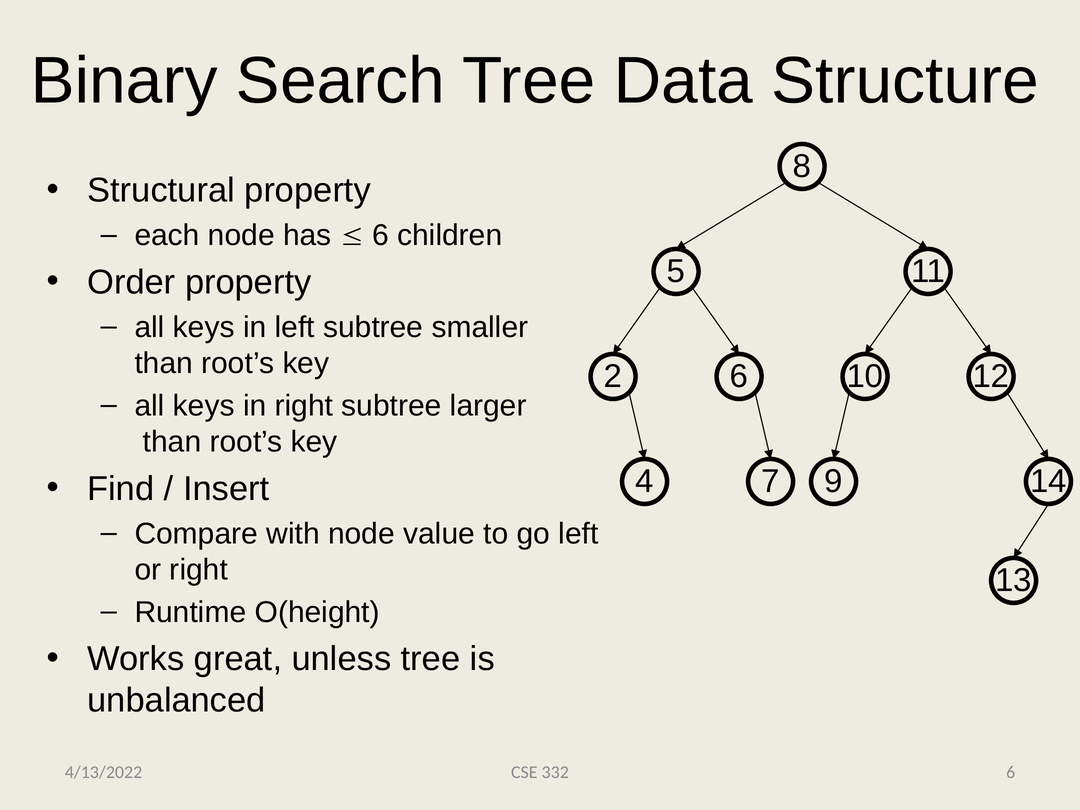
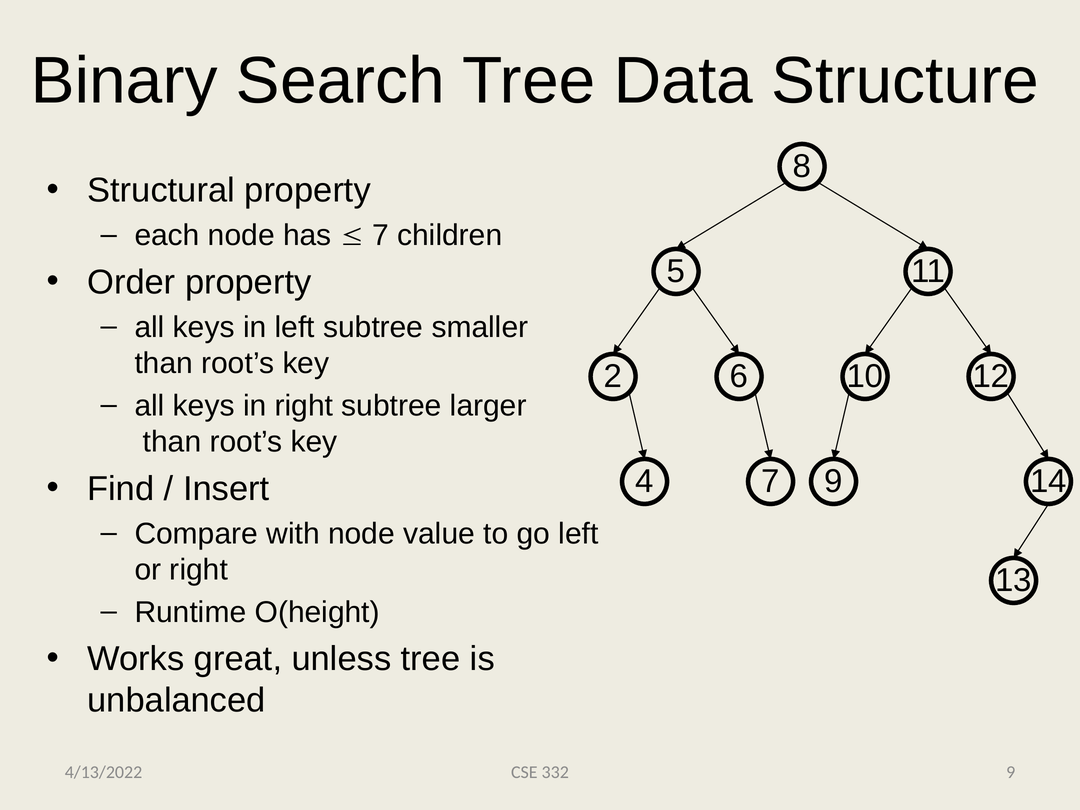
6 at (381, 235): 6 -> 7
4/13/2022 6: 6 -> 9
